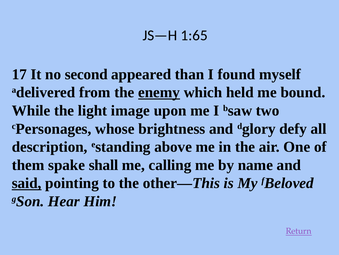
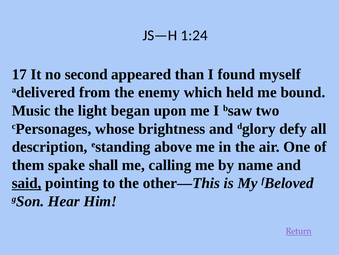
1:65: 1:65 -> 1:24
enemy underline: present -> none
While: While -> Music
image: image -> began
